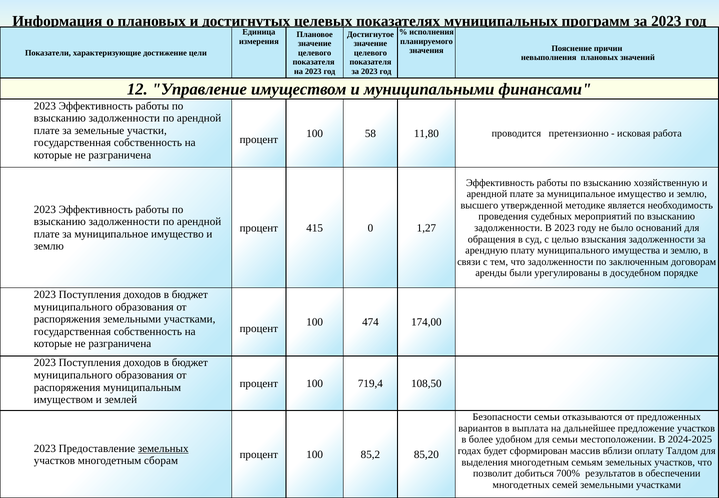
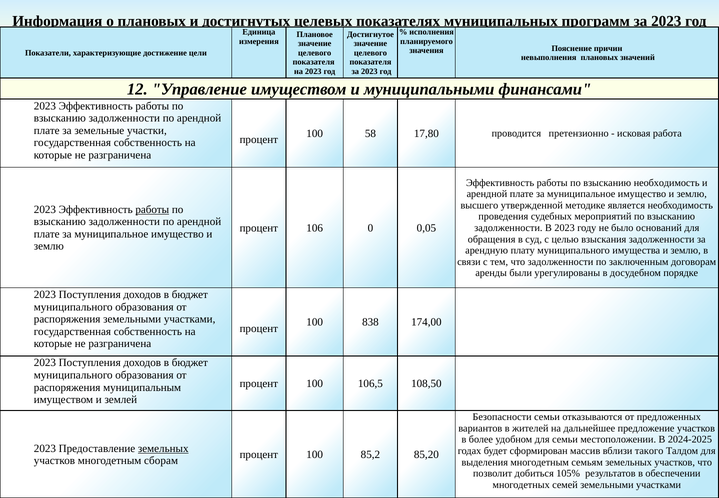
11,80: 11,80 -> 17,80
взысканию хозяйственную: хозяйственную -> необходимость
работы at (152, 209) underline: none -> present
415: 415 -> 106
1,27: 1,27 -> 0,05
474: 474 -> 838
719,4: 719,4 -> 106,5
выплата: выплата -> жителей
оплату: оплату -> такого
700%: 700% -> 105%
